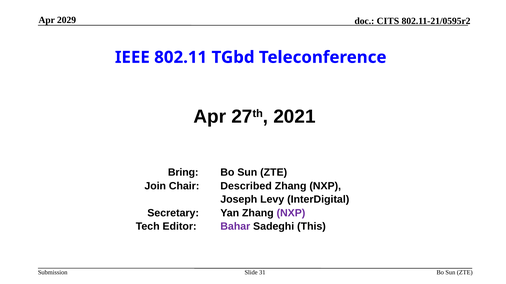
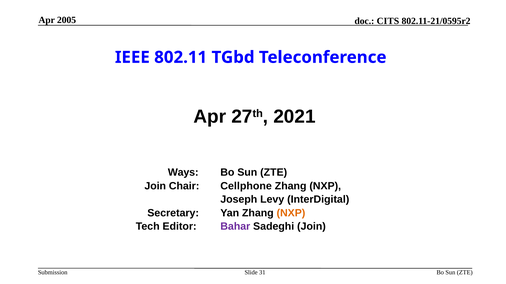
2029: 2029 -> 2005
Bring: Bring -> Ways
Described: Described -> Cellphone
NXP at (291, 213) colour: purple -> orange
Sadeghi This: This -> Join
